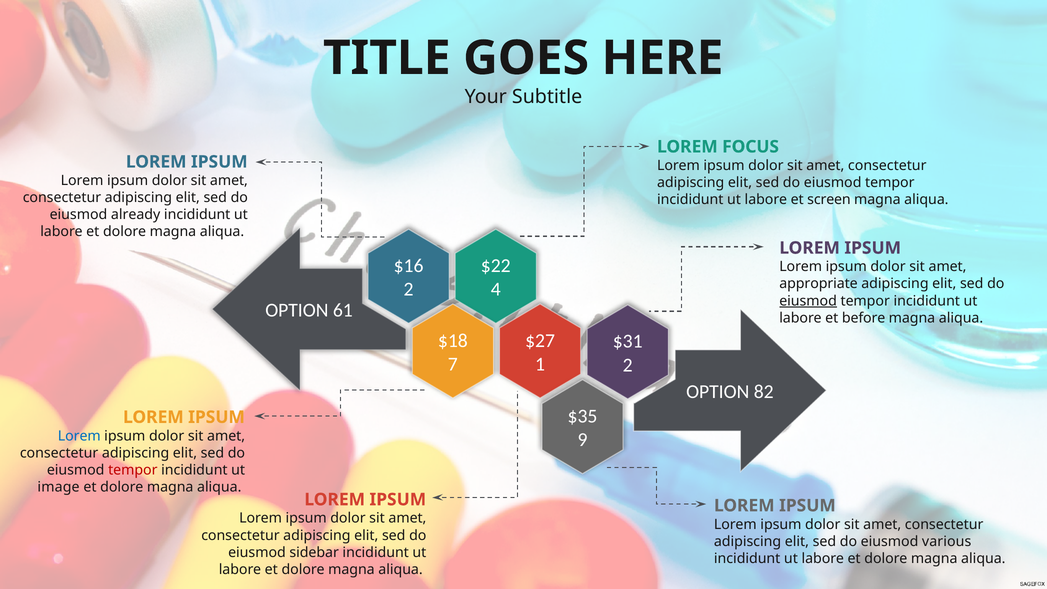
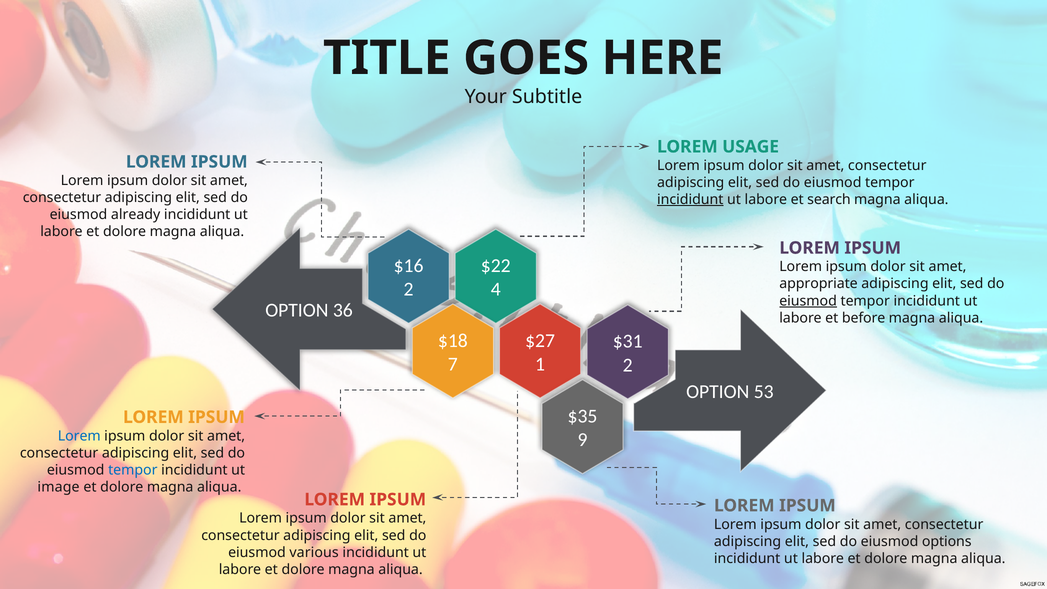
FOCUS: FOCUS -> USAGE
incididunt at (690, 200) underline: none -> present
screen: screen -> search
61: 61 -> 36
82: 82 -> 53
tempor at (133, 470) colour: red -> blue
various: various -> options
sidebar: sidebar -> various
